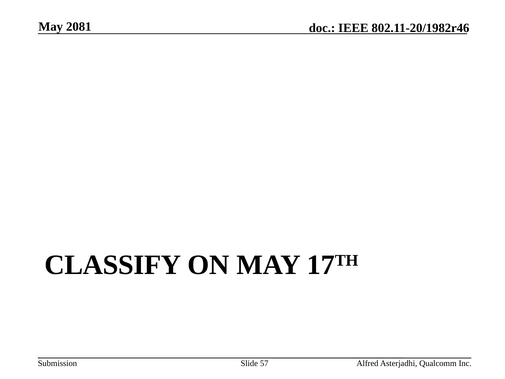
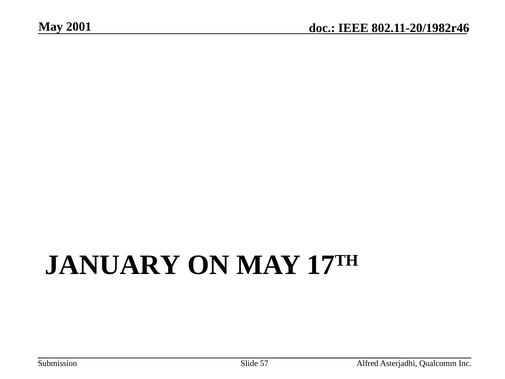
2081: 2081 -> 2001
CLASSIFY: CLASSIFY -> JANUARY
